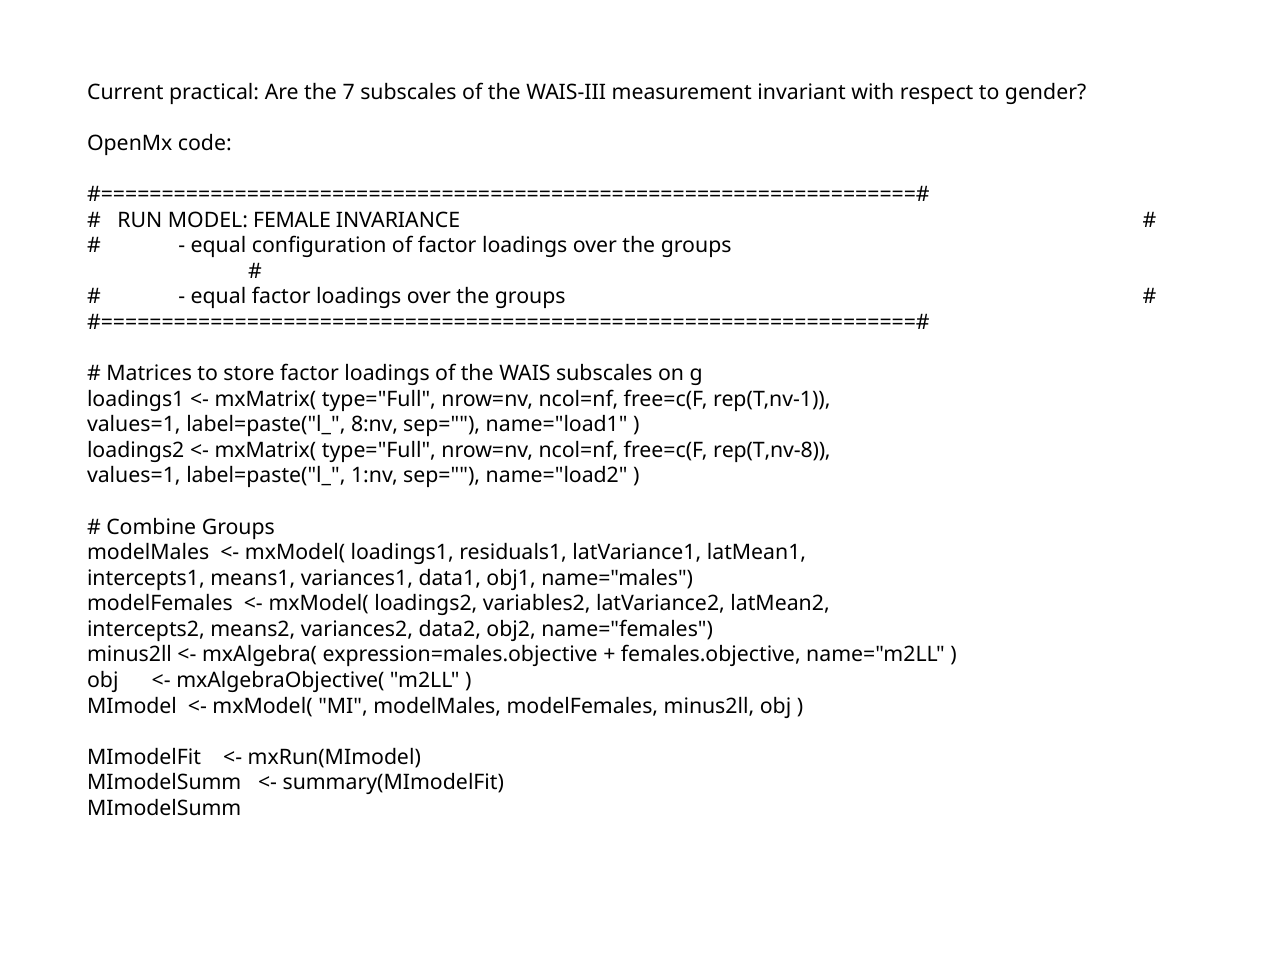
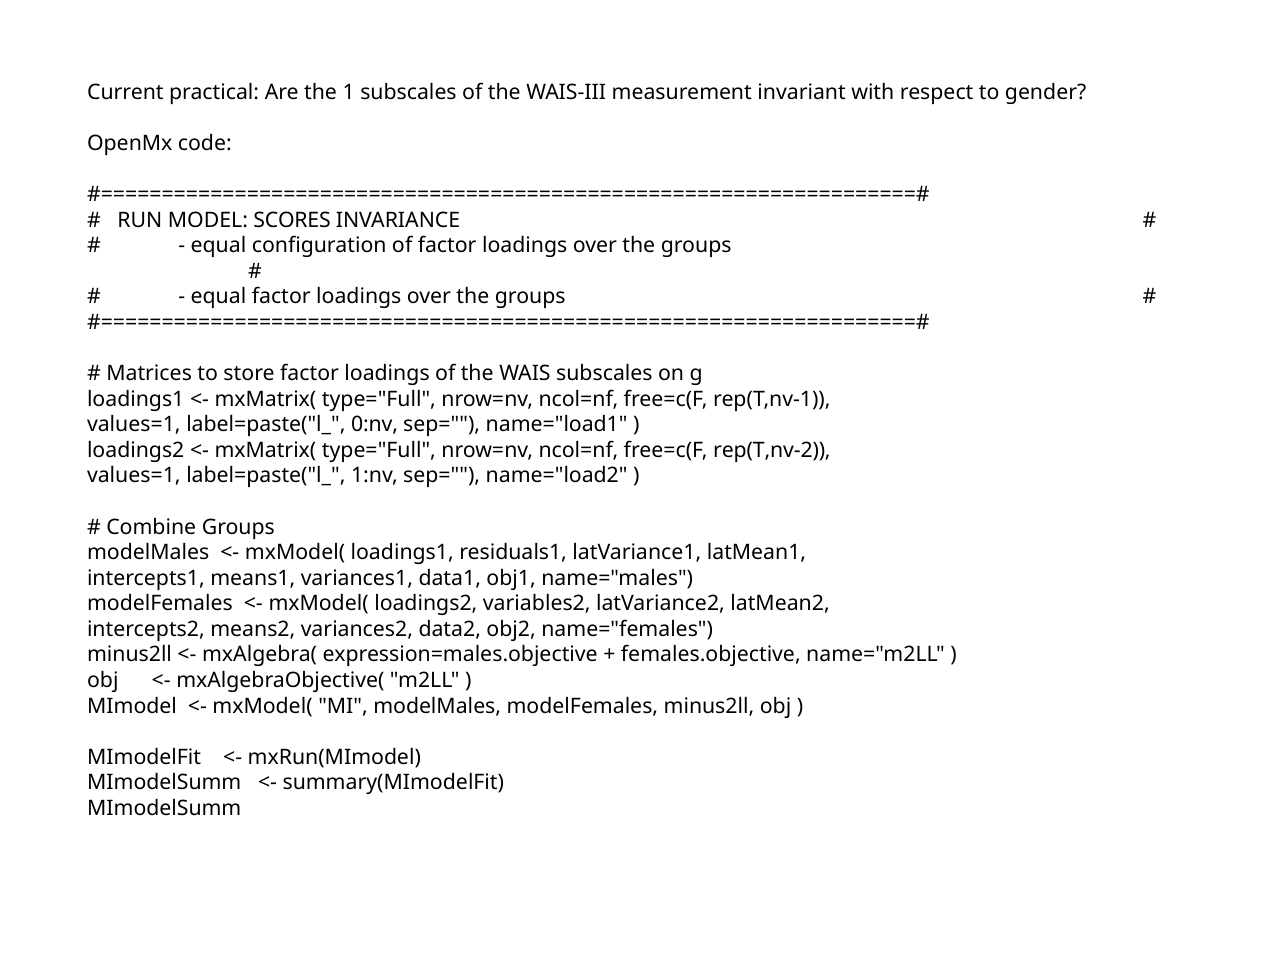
7: 7 -> 1
FEMALE: FEMALE -> SCORES
8:nv: 8:nv -> 0:nv
rep(T,nv-8: rep(T,nv-8 -> rep(T,nv-2
